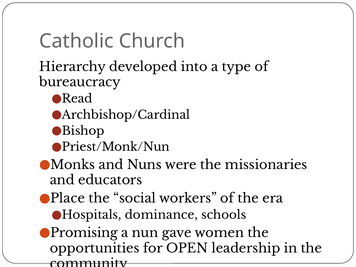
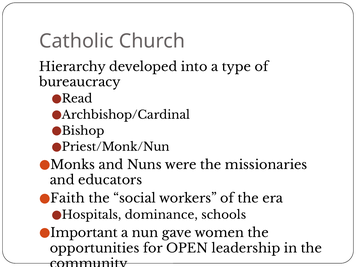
Place: Place -> Faith
Promising: Promising -> Important
